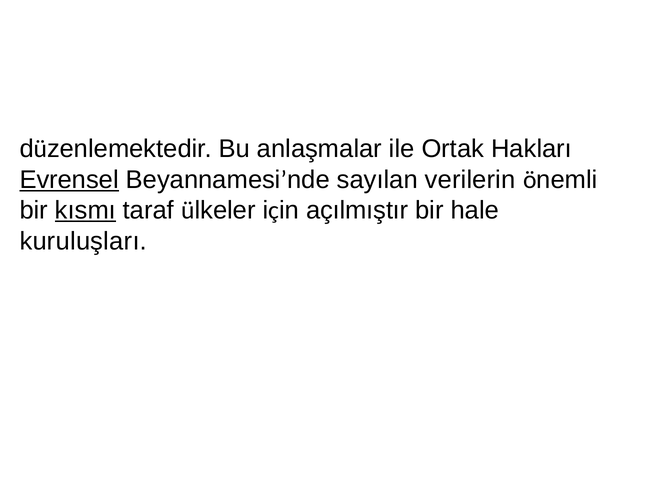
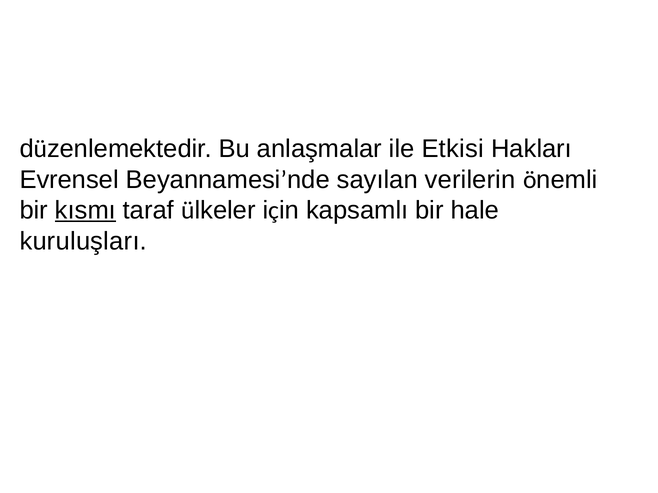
Ortak: Ortak -> Etkisi
Evrensel underline: present -> none
açılmıştır: açılmıştır -> kapsamlı
